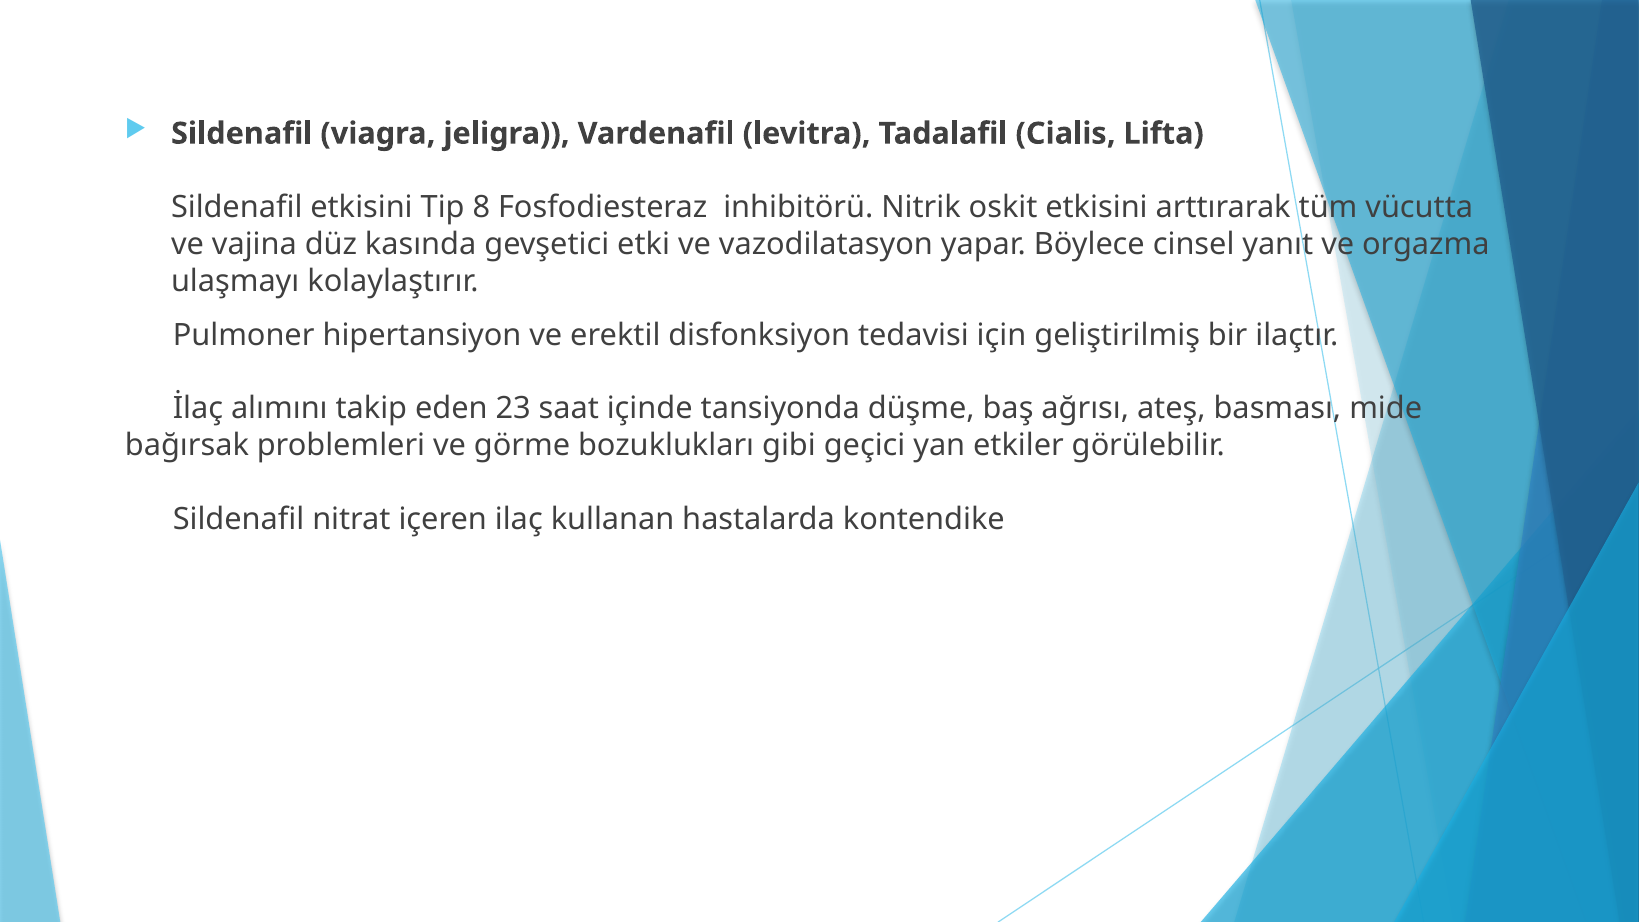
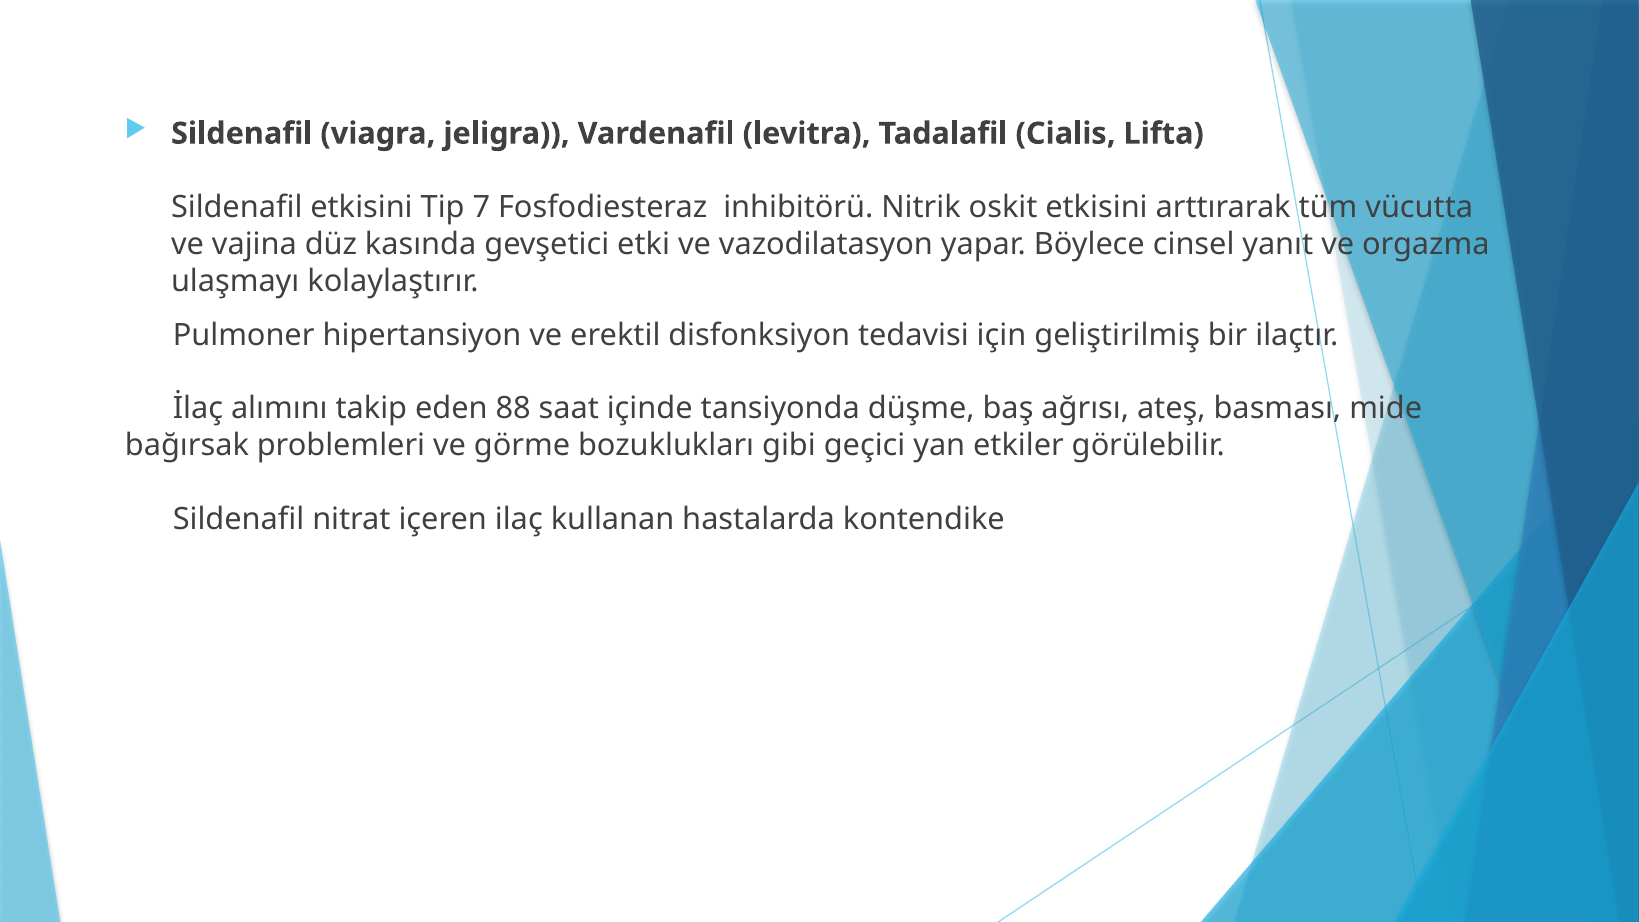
8: 8 -> 7
23: 23 -> 88
